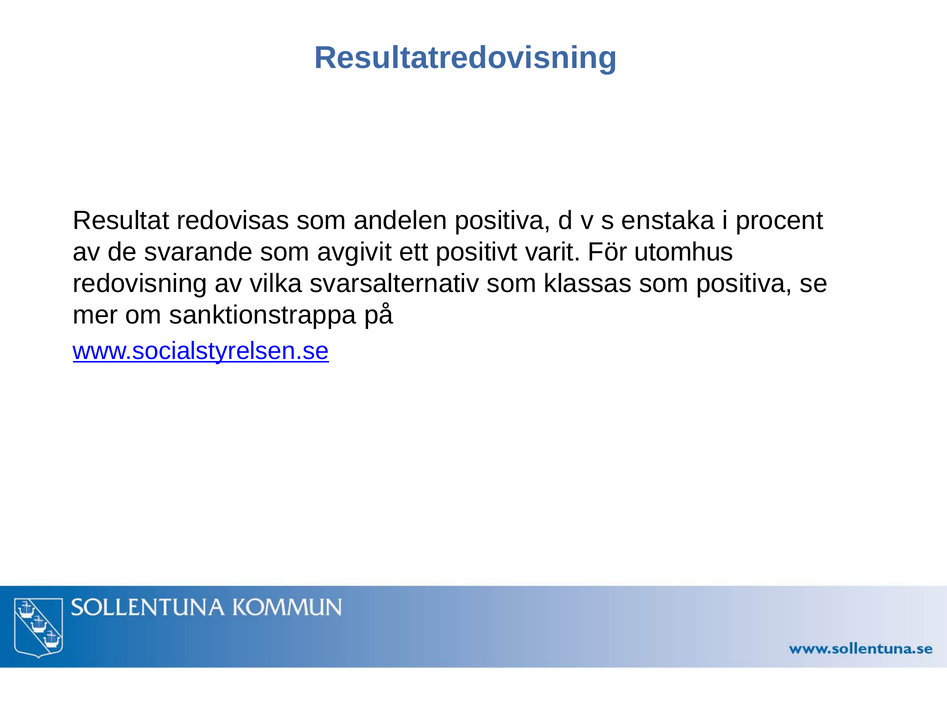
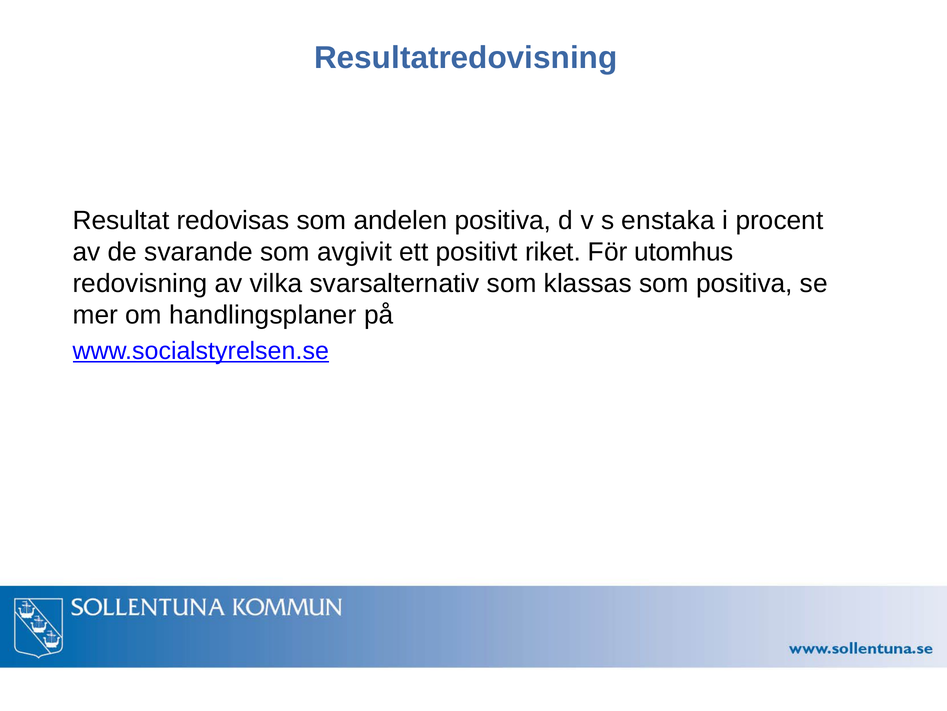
varit: varit -> riket
sanktionstrappa: sanktionstrappa -> handlingsplaner
